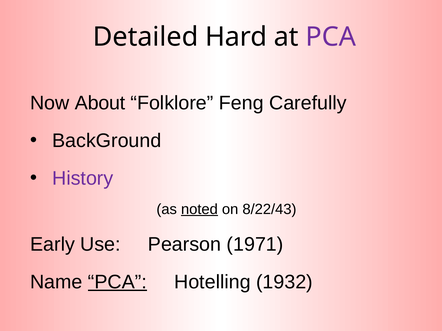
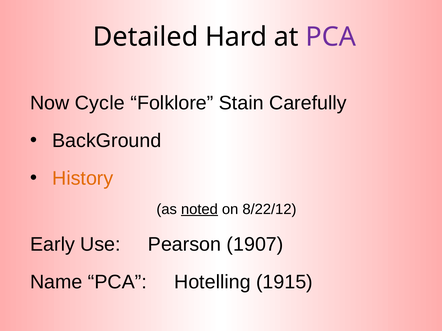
About: About -> Cycle
Feng: Feng -> Stain
History colour: purple -> orange
8/22/43: 8/22/43 -> 8/22/12
1971: 1971 -> 1907
PCA at (117, 282) underline: present -> none
1932: 1932 -> 1915
